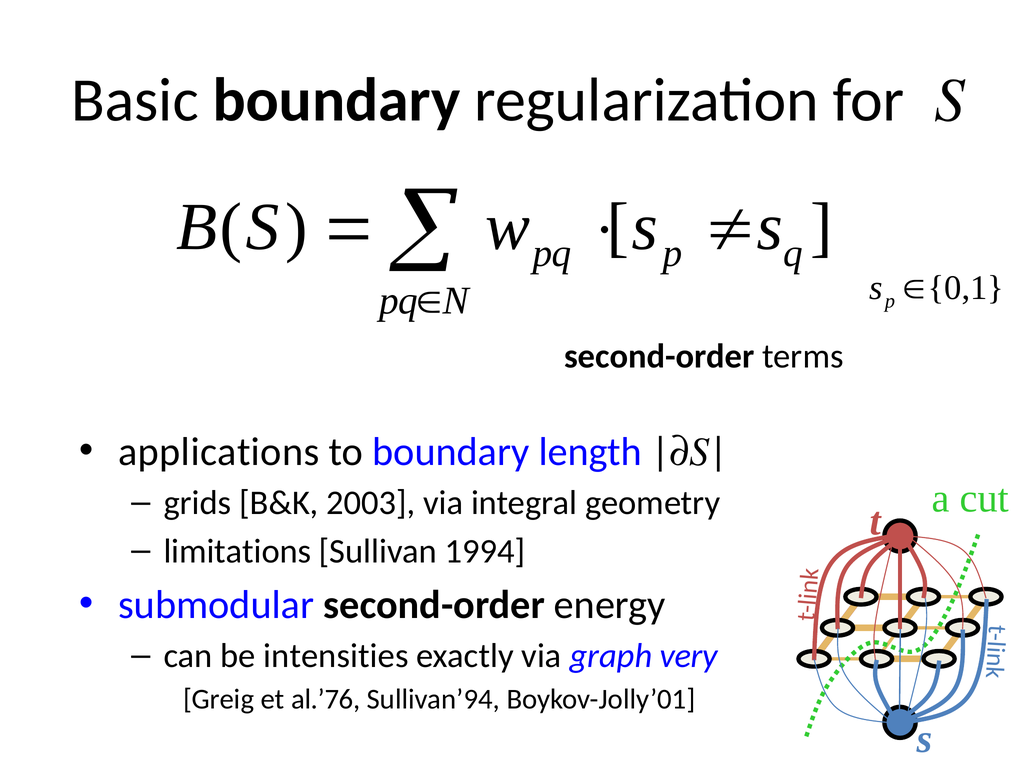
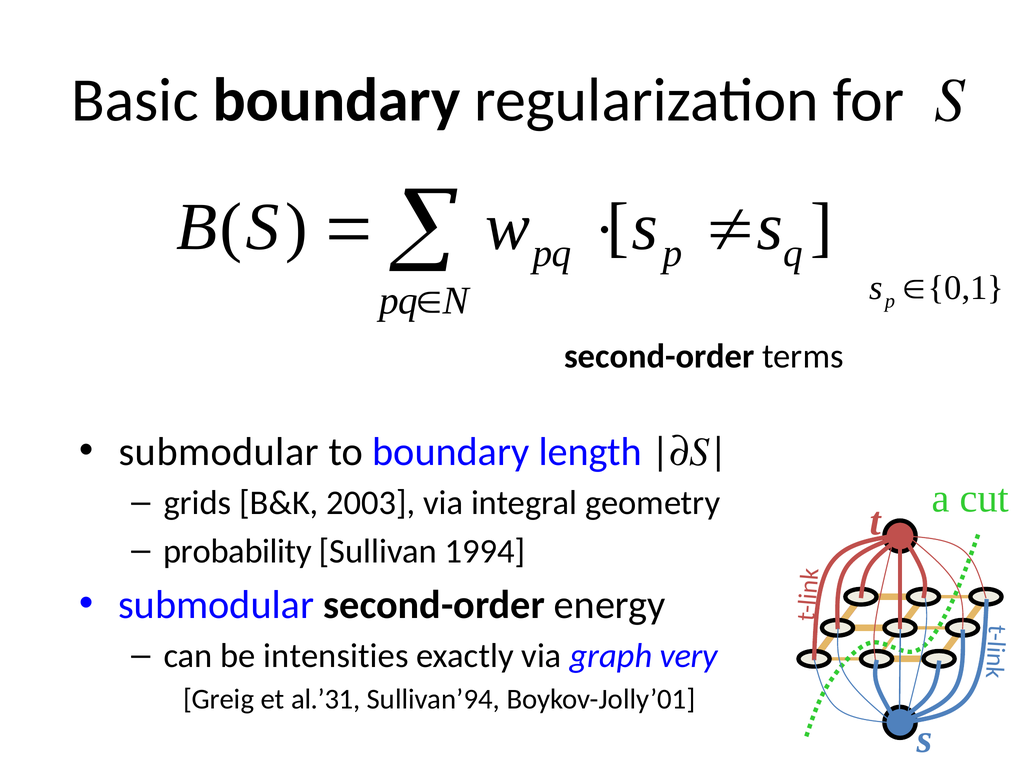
applications at (219, 452): applications -> submodular
limitations: limitations -> probability
al.’76: al.’76 -> al.’31
